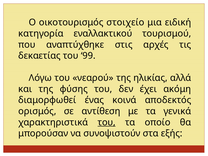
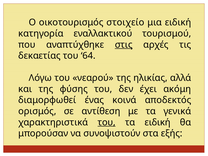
στις underline: none -> present
99: 99 -> 64
τα οποίο: οποίο -> ειδική
